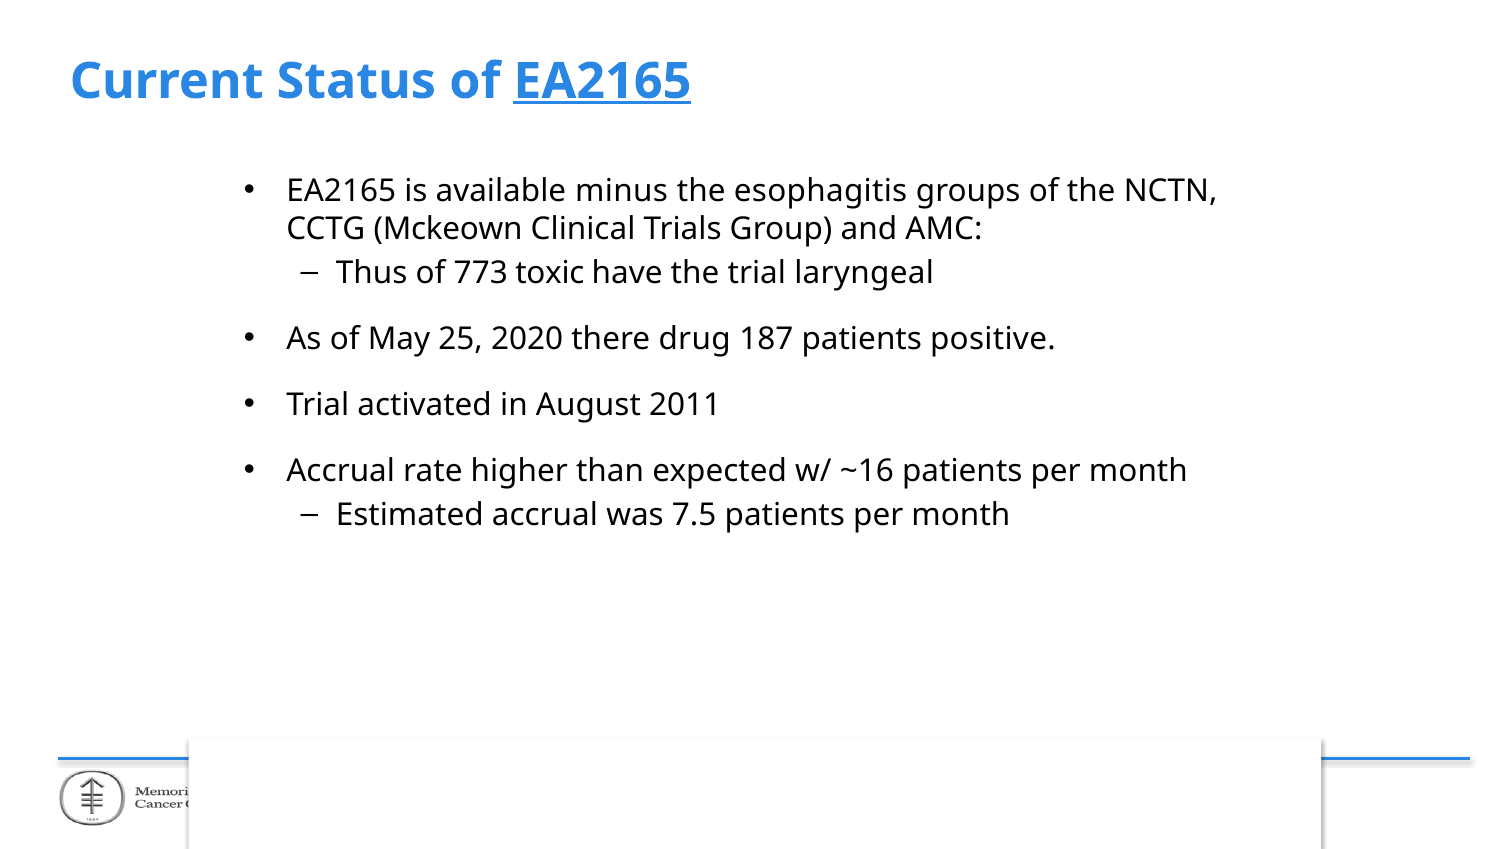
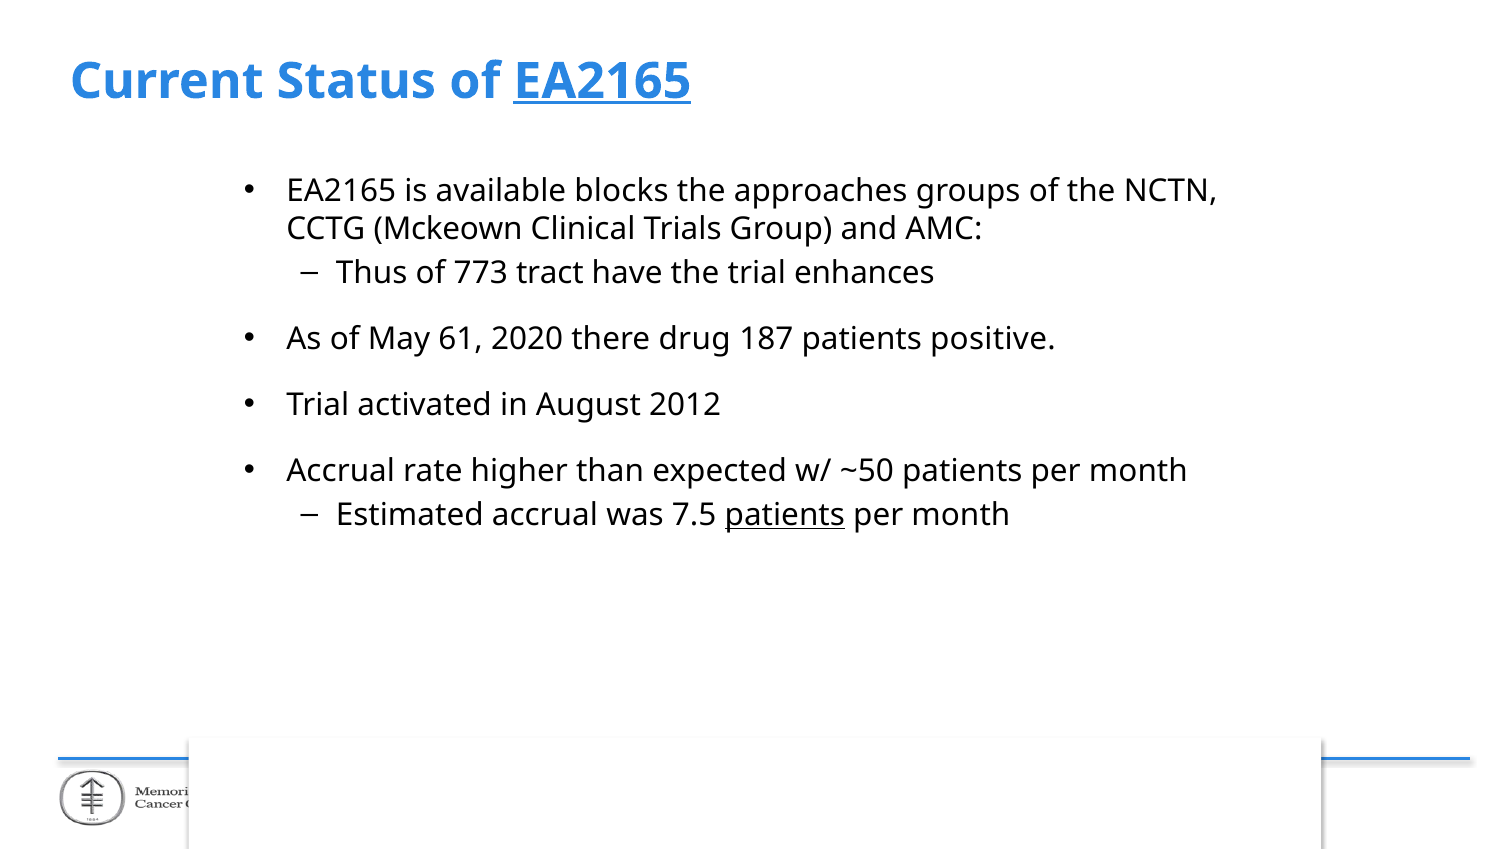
minus: minus -> blocks
esophagitis: esophagitis -> approaches
toxic: toxic -> tract
laryngeal: laryngeal -> enhances
25: 25 -> 61
2011: 2011 -> 2012
~16: ~16 -> ~50
patients at (785, 515) underline: none -> present
